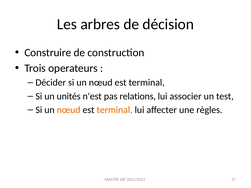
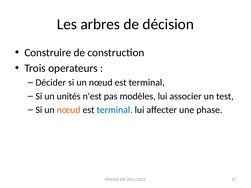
relations: relations -> modèles
terminal at (115, 110) colour: orange -> blue
règles: règles -> phase
